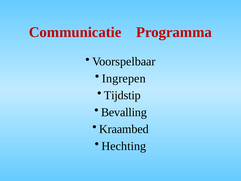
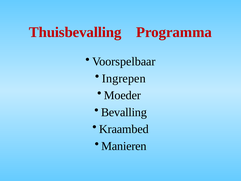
Communicatie: Communicatie -> Thuisbevalling
Tijdstip: Tijdstip -> Moeder
Hechting: Hechting -> Manieren
